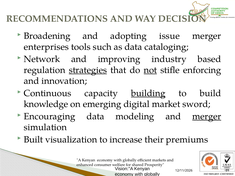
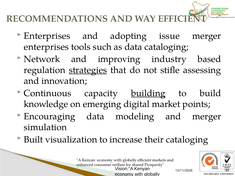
WAY DECISION: DECISION -> EFFICIENT
Broadening at (47, 36): Broadening -> Enterprises
not underline: present -> none
enforcing: enforcing -> assessing
sword: sword -> points
merger at (207, 117) underline: present -> none
their premiums: premiums -> cataloging
